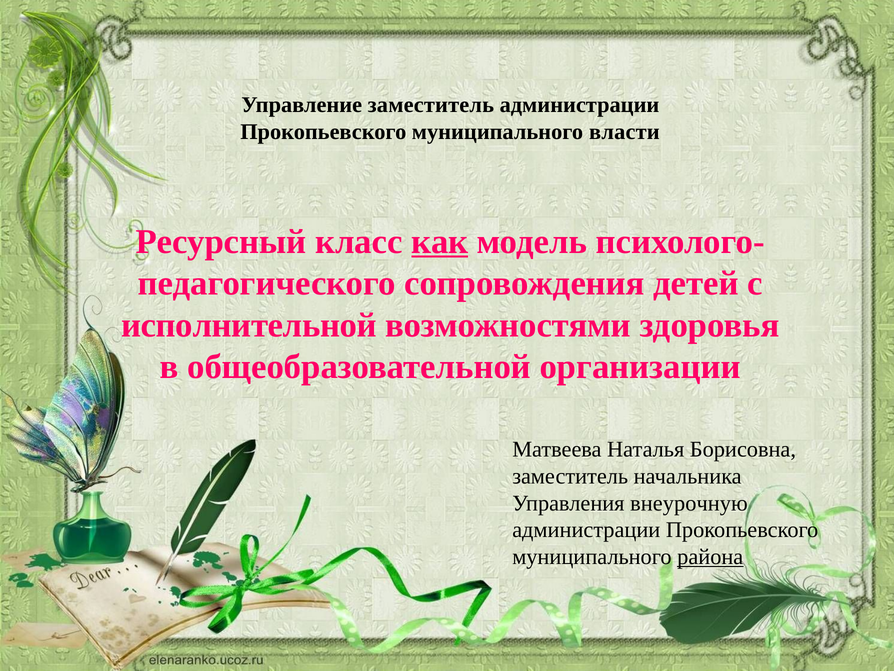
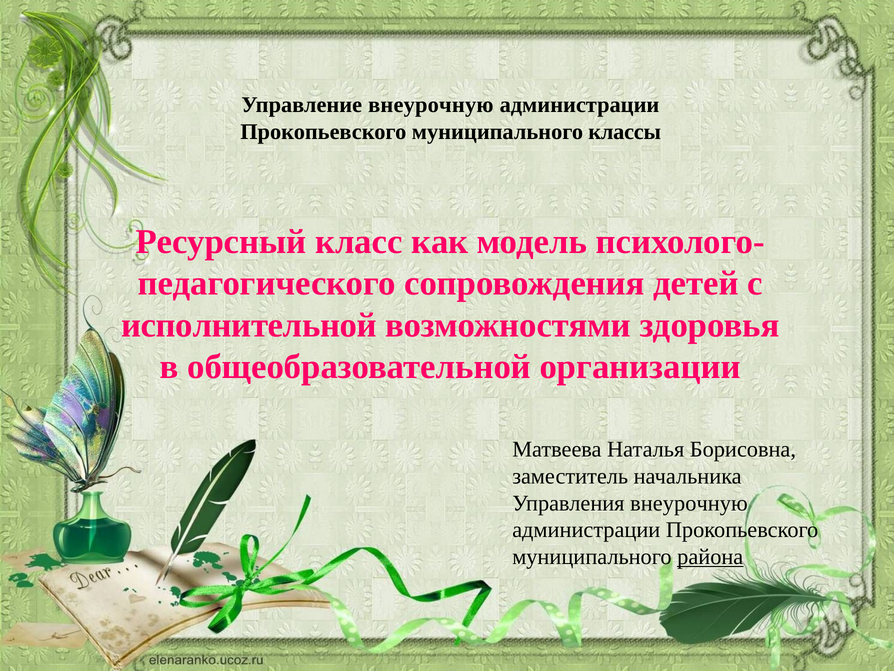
Управление заместитель: заместитель -> внеурочную
власти: власти -> классы
как underline: present -> none
